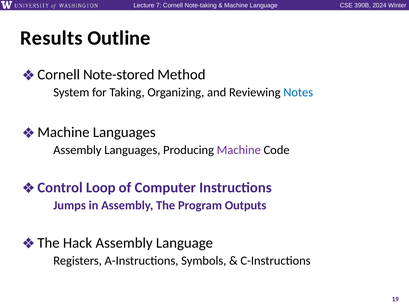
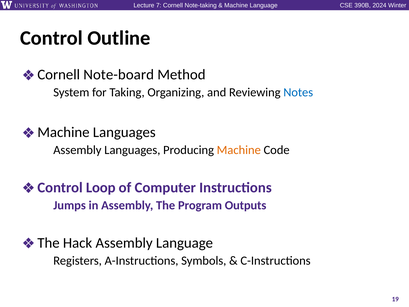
Results: Results -> Control
Note-stored: Note-stored -> Note-board
Machine at (239, 150) colour: purple -> orange
